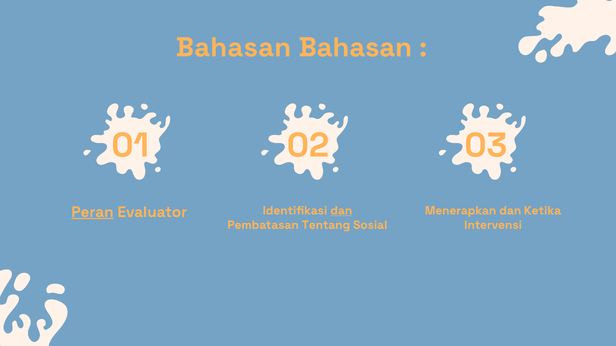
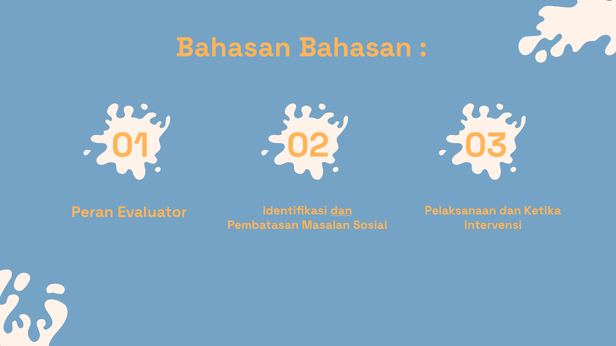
Menerapkan: Menerapkan -> Pelaksanaan
Peran underline: present -> none
Tentang: Tentang -> Masalan
